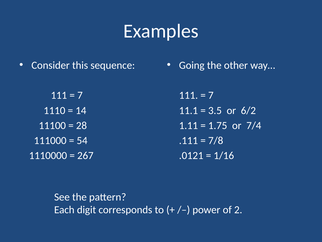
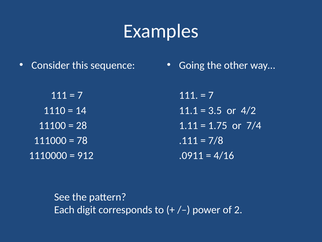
6/2: 6/2 -> 4/2
54: 54 -> 78
267: 267 -> 912
.0121: .0121 -> .0911
1/16: 1/16 -> 4/16
